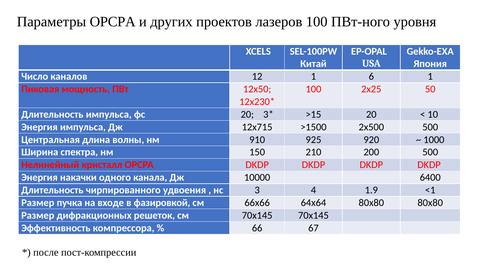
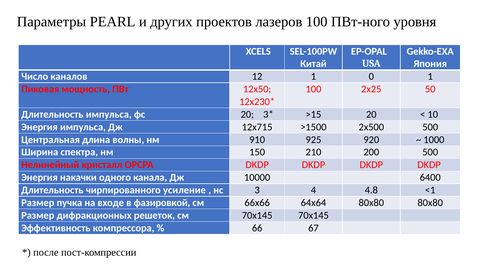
Параметры OPCPA: OPCPA -> PEARL
6: 6 -> 0
удвоения: удвоения -> усиление
1.9: 1.9 -> 4.8
